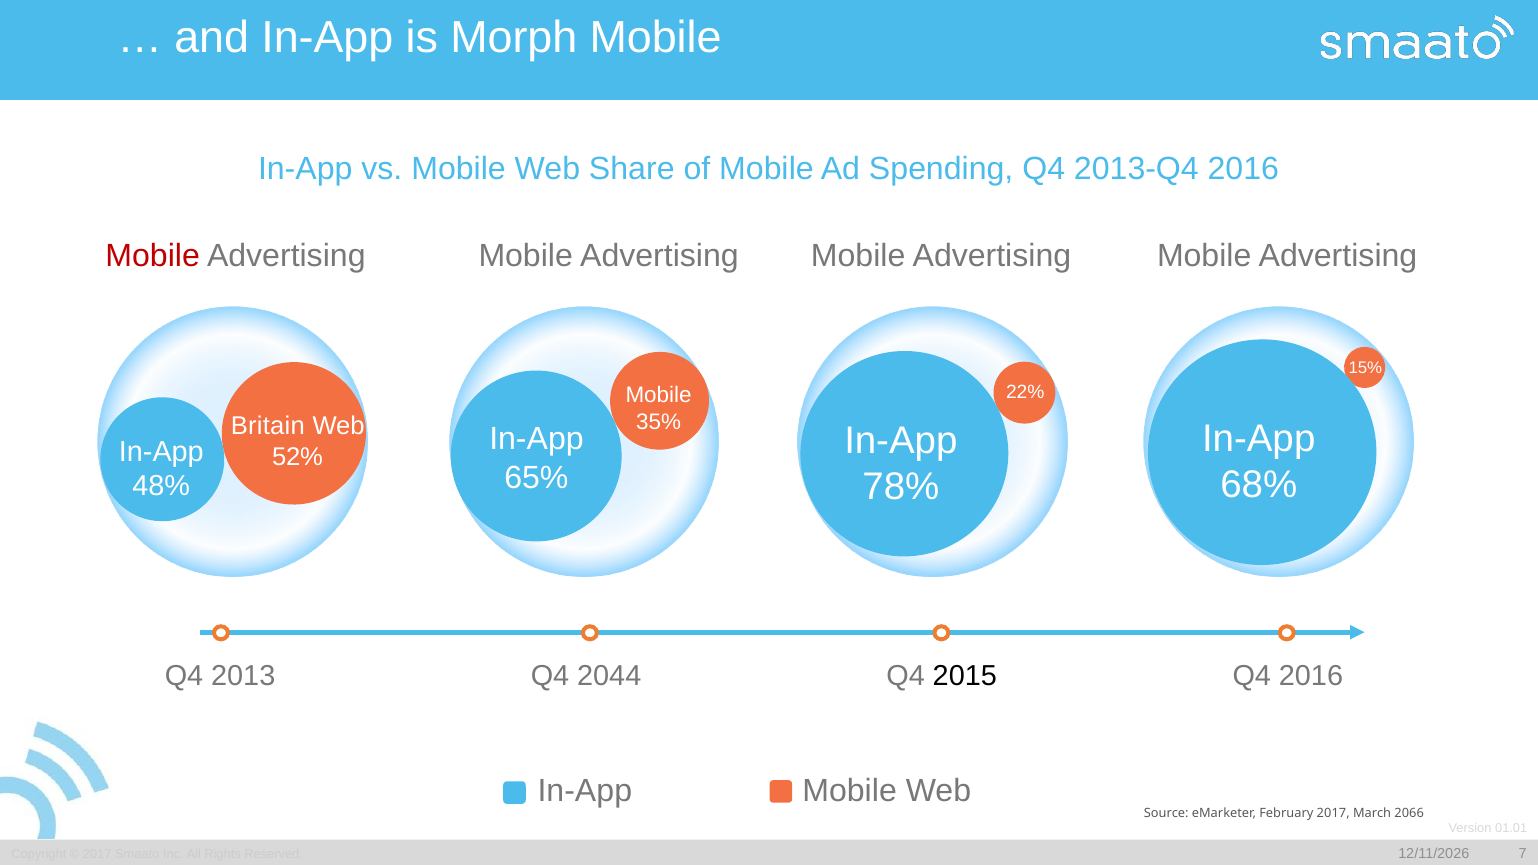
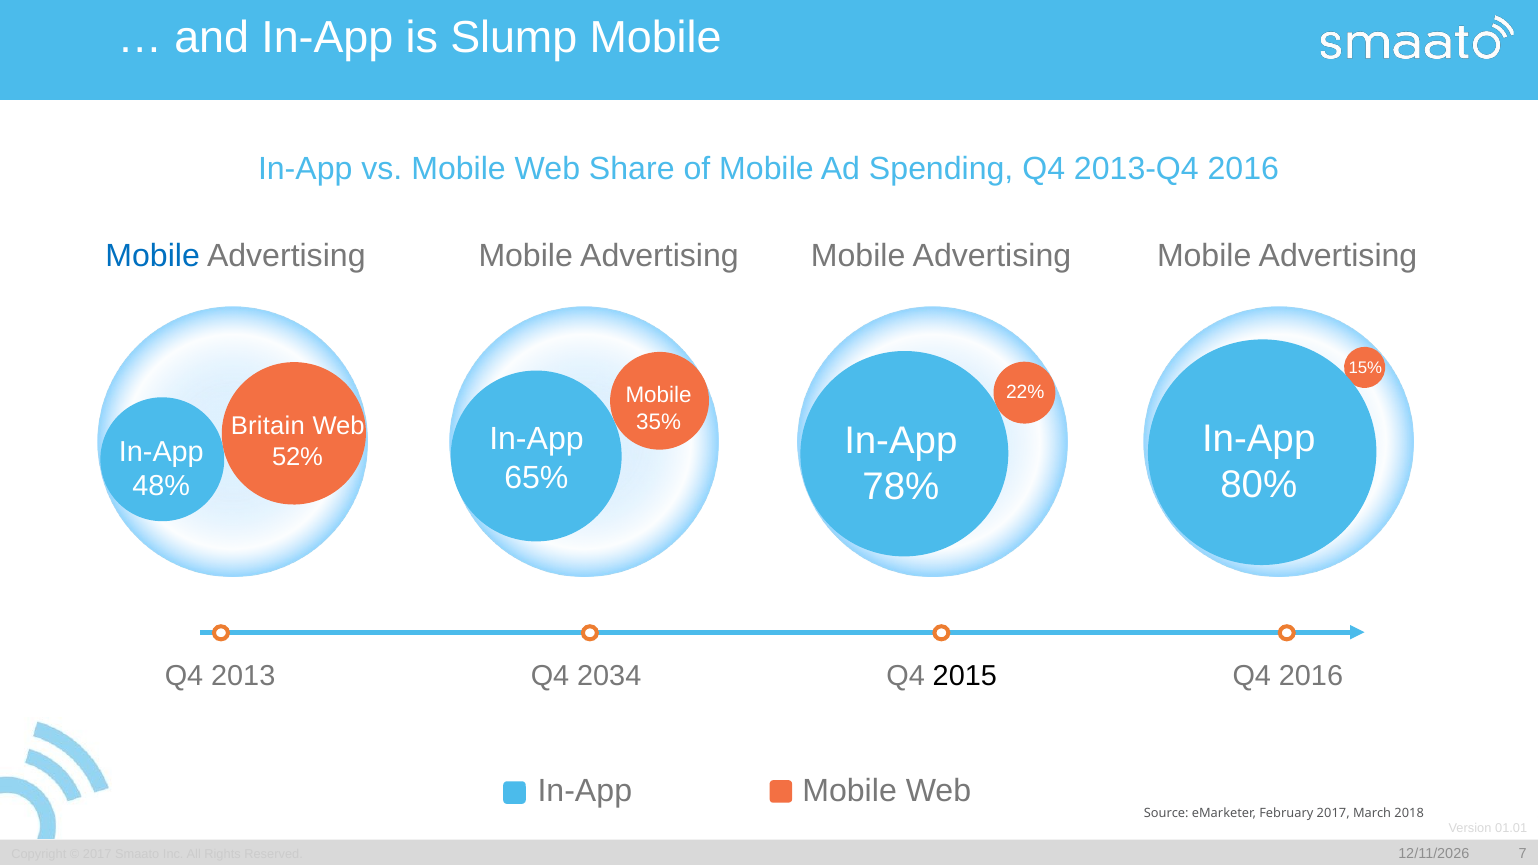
Morph: Morph -> Slump
Mobile at (153, 256) colour: red -> blue
68%: 68% -> 80%
2044: 2044 -> 2034
2066: 2066 -> 2018
